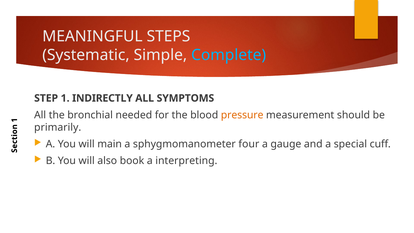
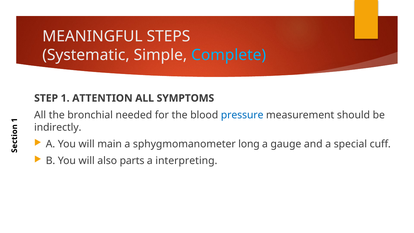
INDIRECTLY: INDIRECTLY -> ATTENTION
pressure colour: orange -> blue
primarily: primarily -> indirectly
four: four -> long
book: book -> parts
